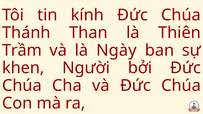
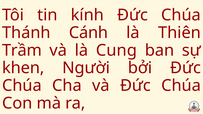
Than: Than -> Cánh
Ngày: Ngày -> Cung
